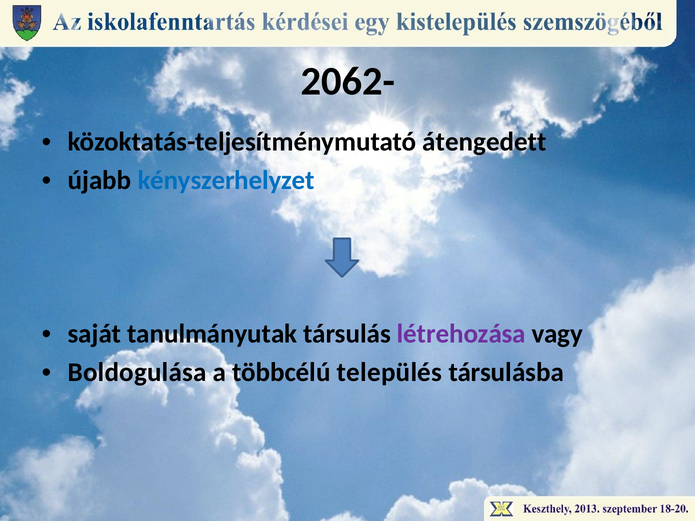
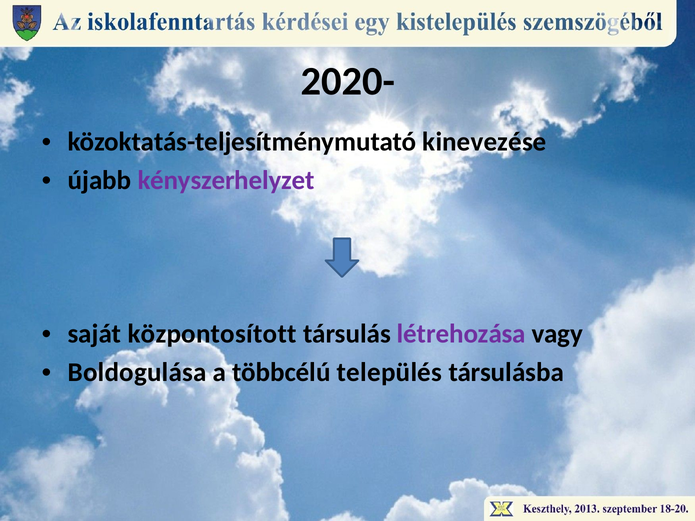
2062-: 2062- -> 2020-
átengedett: átengedett -> kinevezése
kényszerhelyzet colour: blue -> purple
tanulmányutak: tanulmányutak -> központosított
